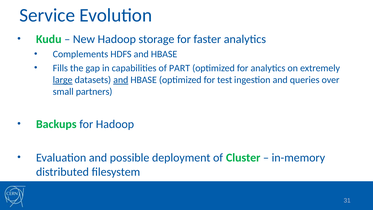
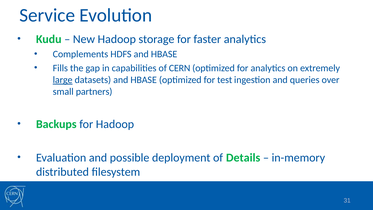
PART: PART -> CERN
and at (121, 80) underline: present -> none
Cluster: Cluster -> Details
